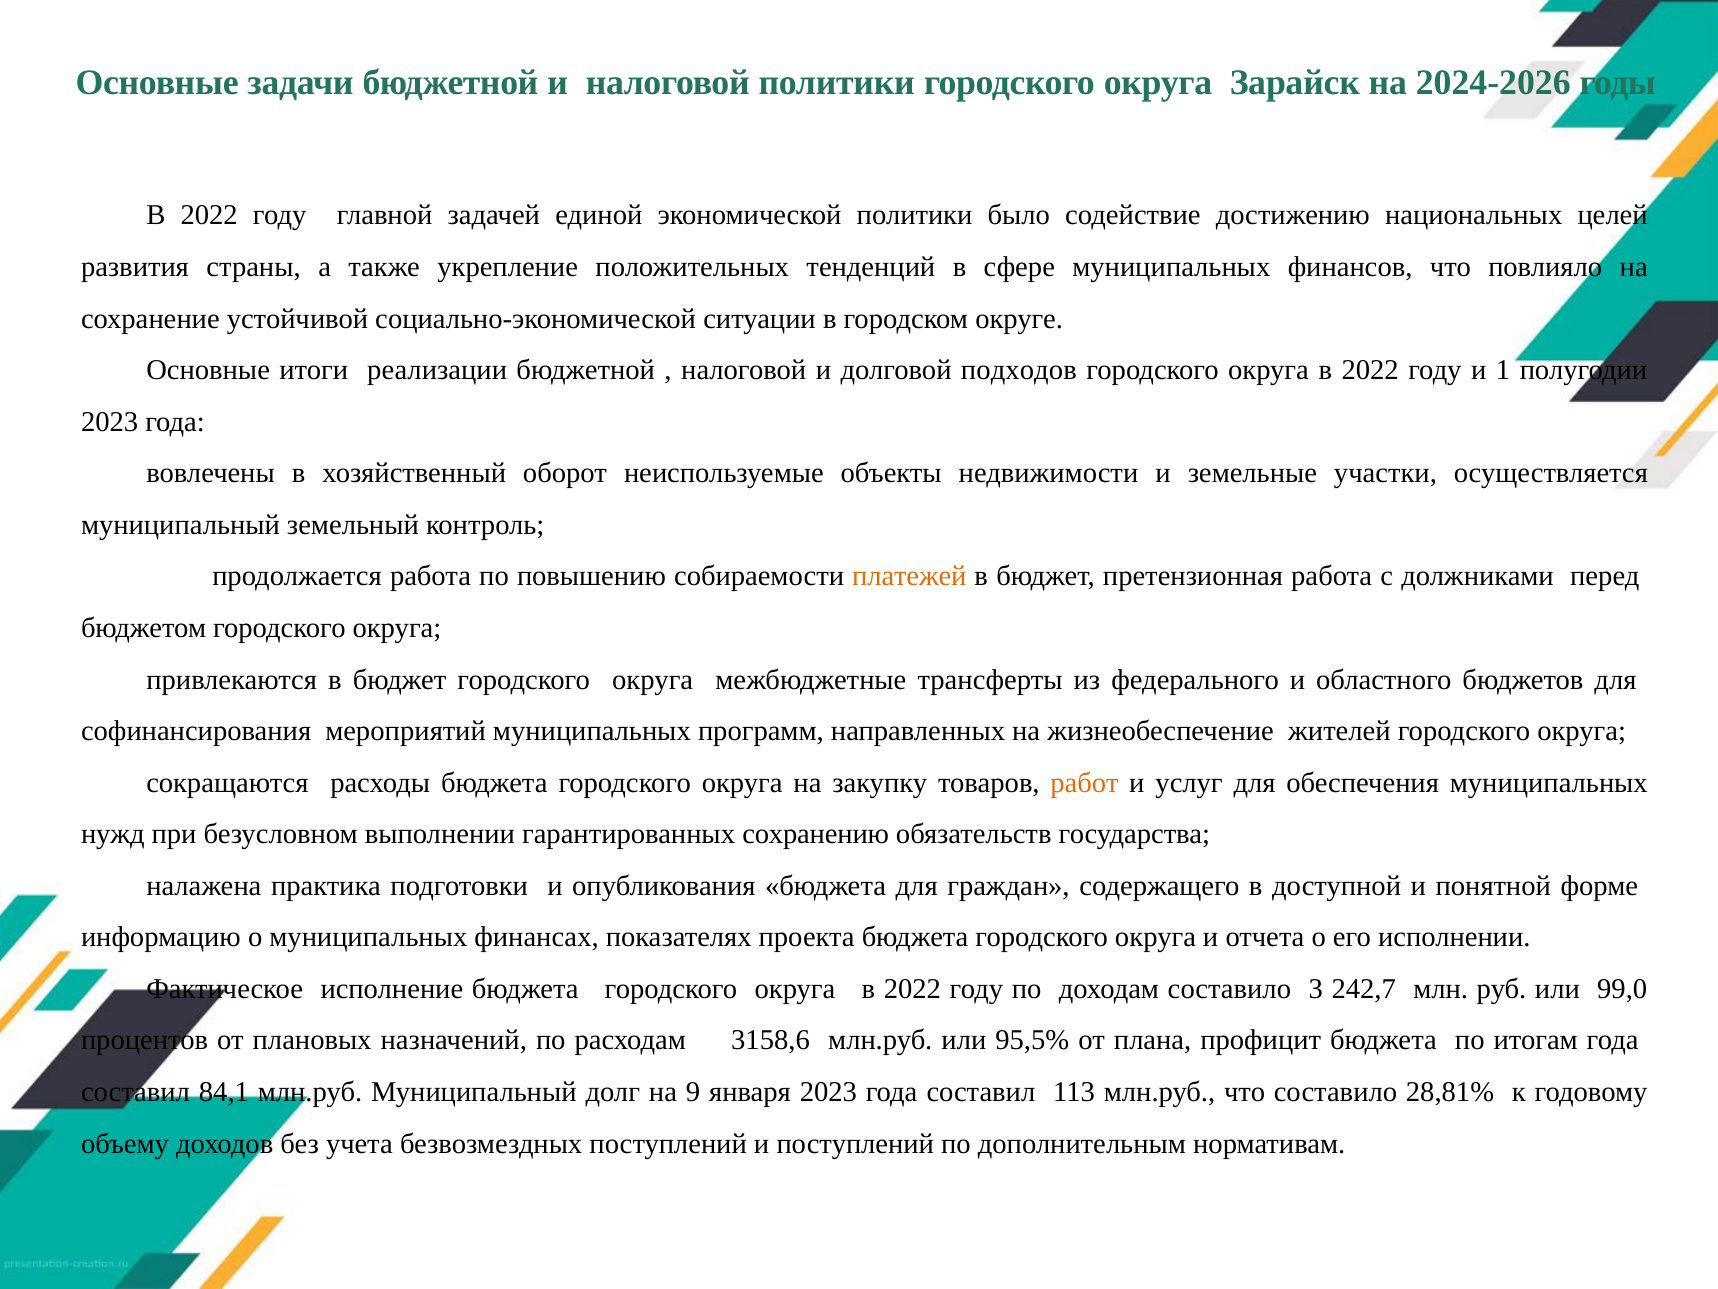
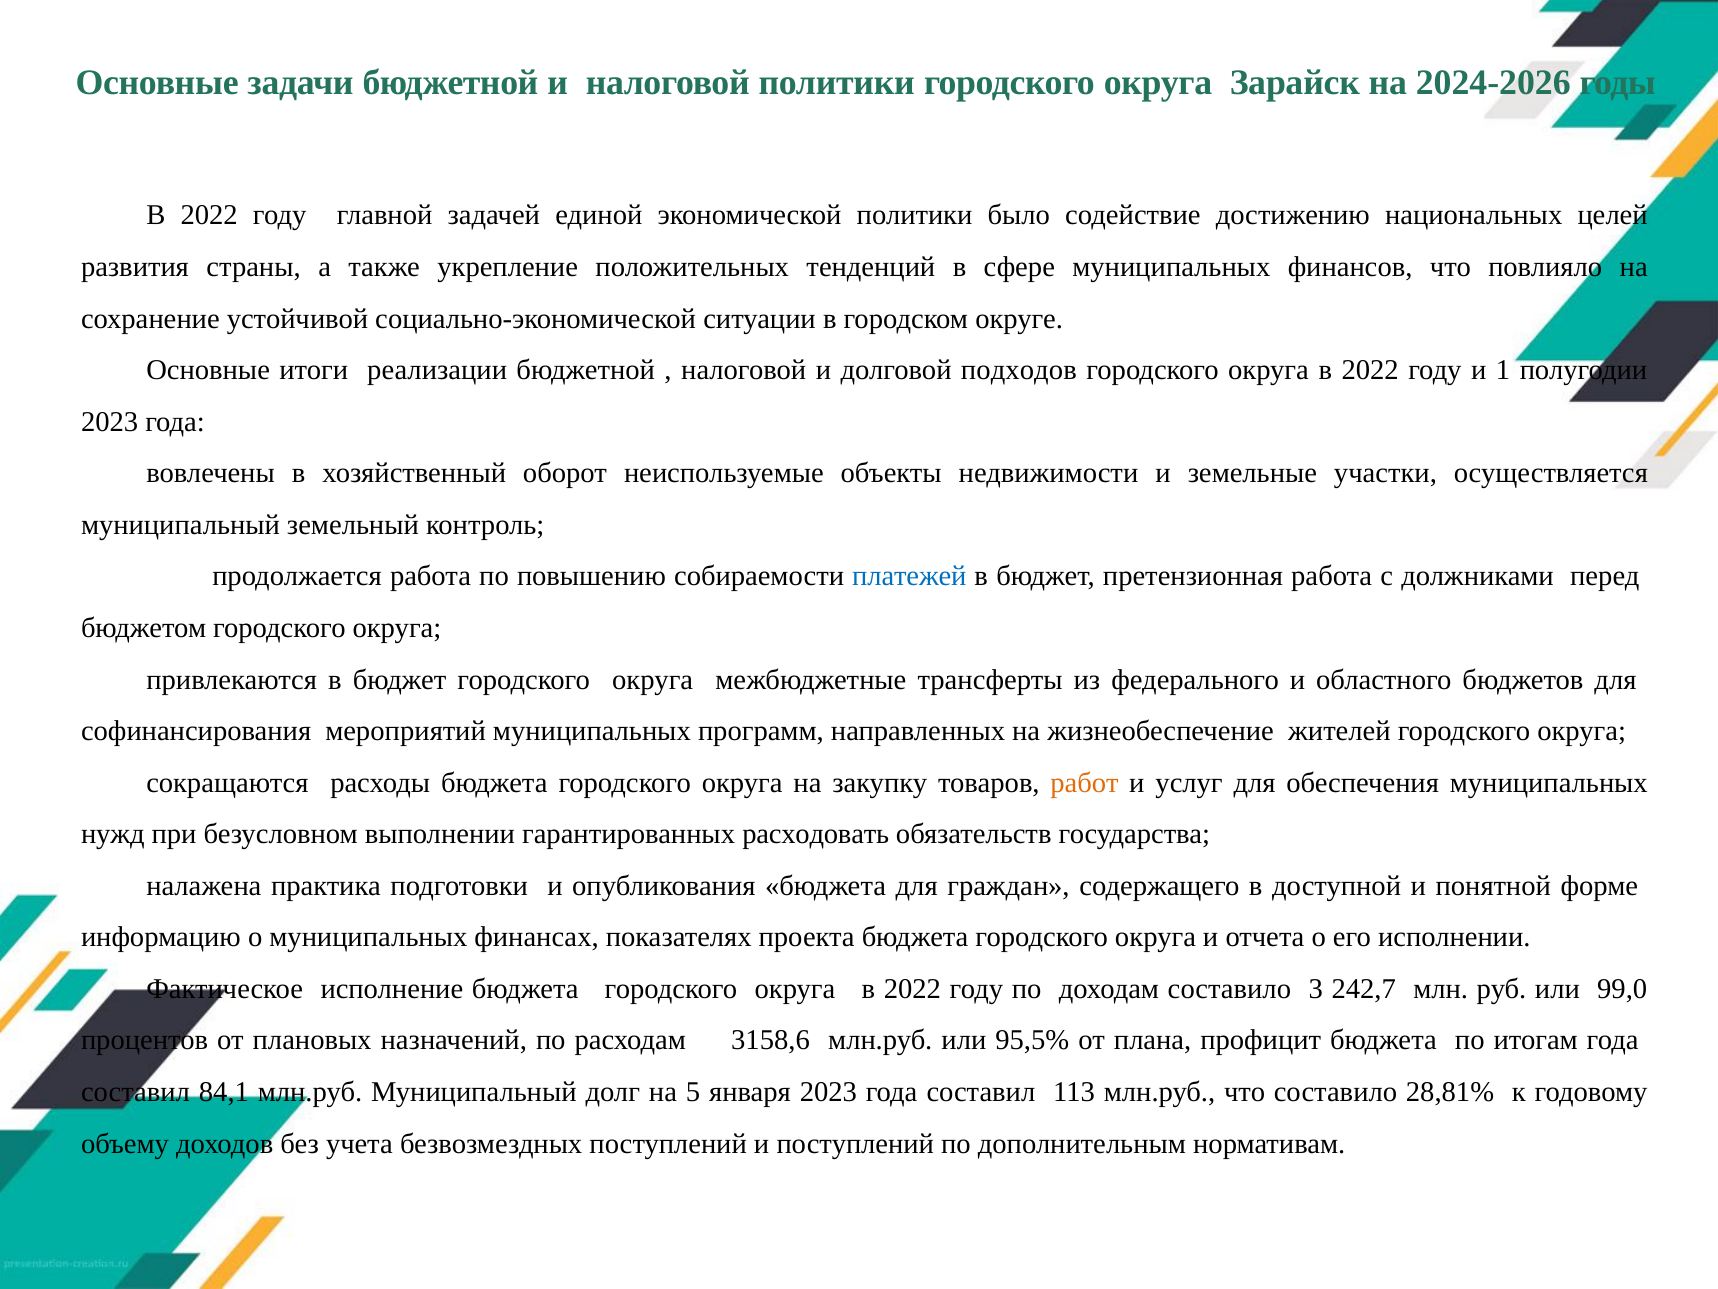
платежей colour: orange -> blue
сохранению: сохранению -> расходовать
9: 9 -> 5
